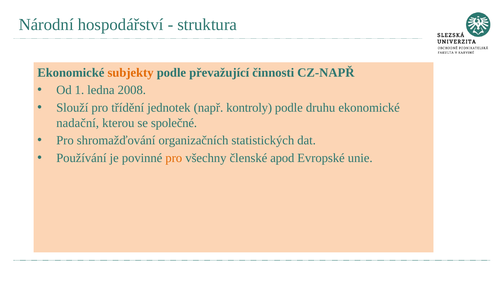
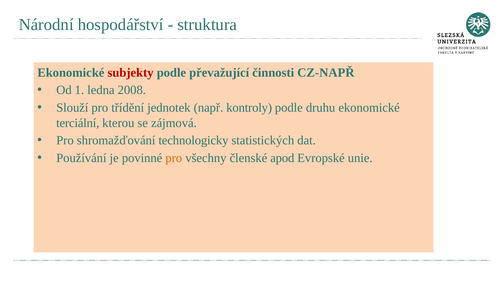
subjekty colour: orange -> red
nadační: nadační -> terciální
společné: společné -> zájmová
organizačních: organizačních -> technologicky
